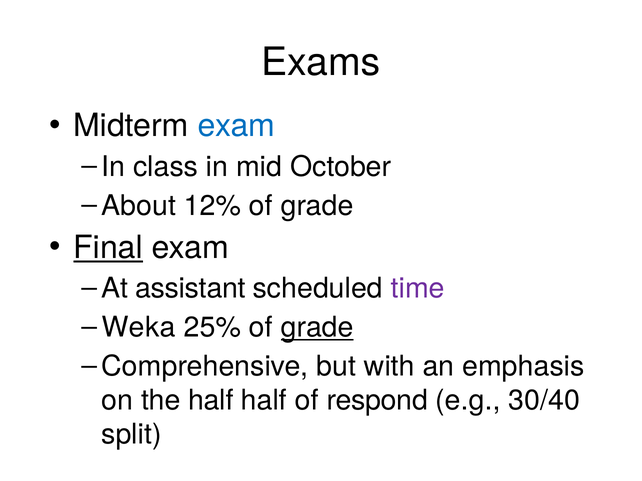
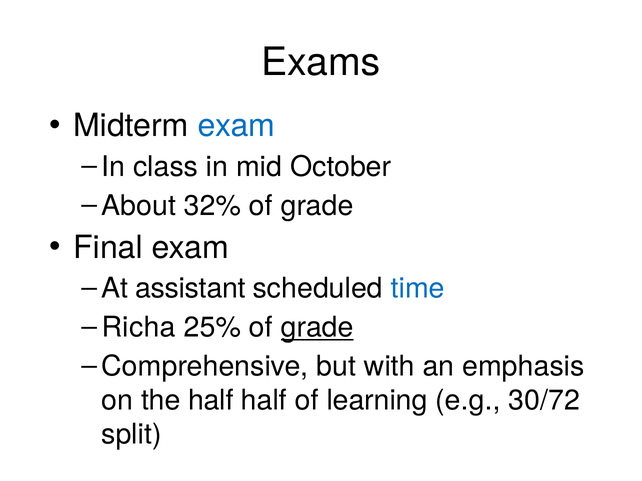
12%: 12% -> 32%
Final underline: present -> none
time colour: purple -> blue
Weka: Weka -> Richa
respond: respond -> learning
30/40: 30/40 -> 30/72
